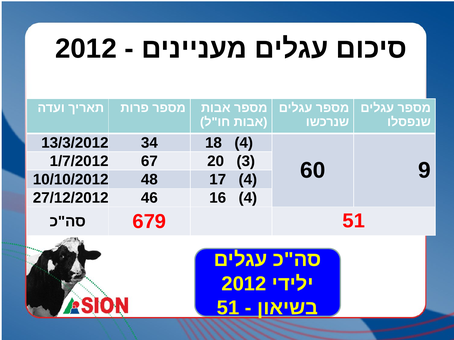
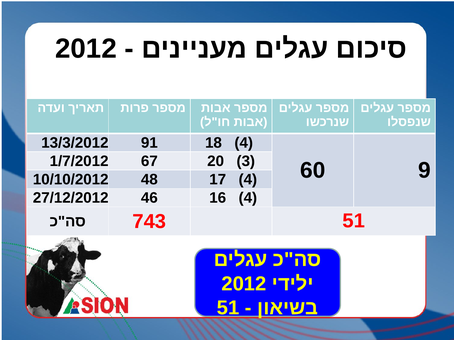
34: 34 -> 91
679: 679 -> 743
